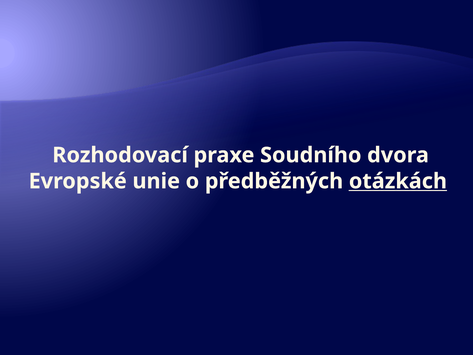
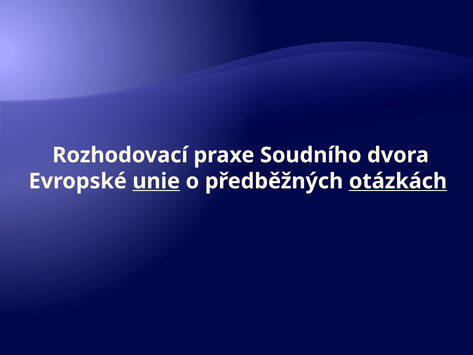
unie underline: none -> present
